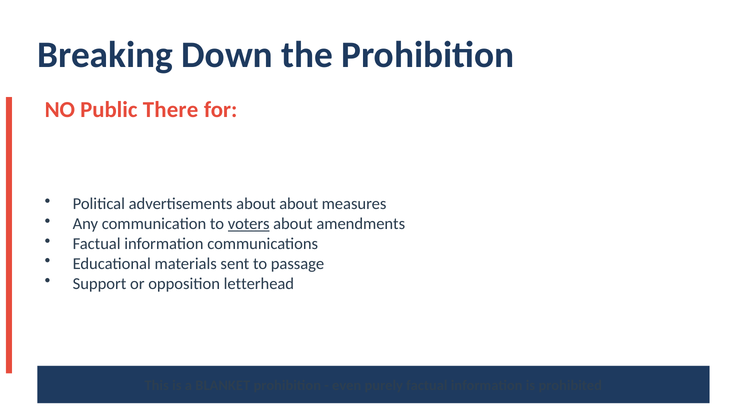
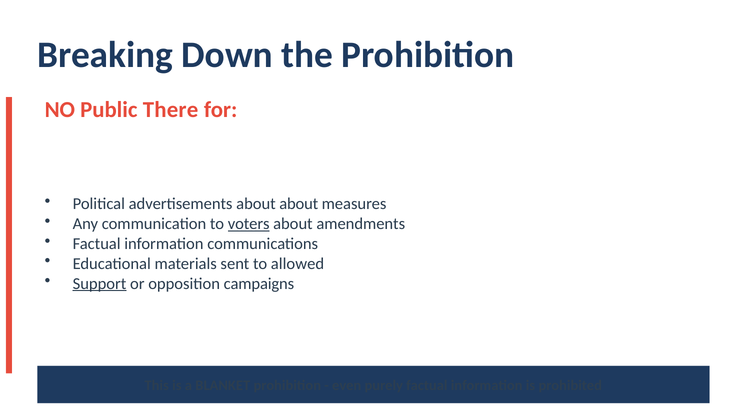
passage: passage -> allowed
Support underline: none -> present
letterhead: letterhead -> campaigns
